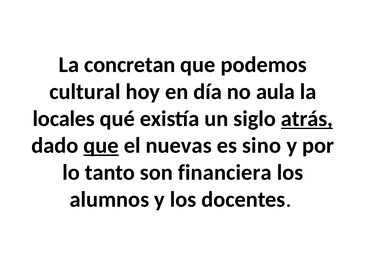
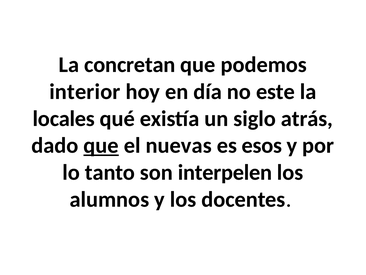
cultural: cultural -> interior
aula: aula -> este
atrás underline: present -> none
sino: sino -> esos
financiera: financiera -> interpelen
